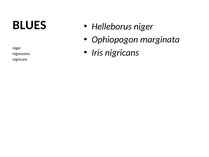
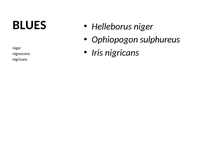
marginata: marginata -> sulphureus
